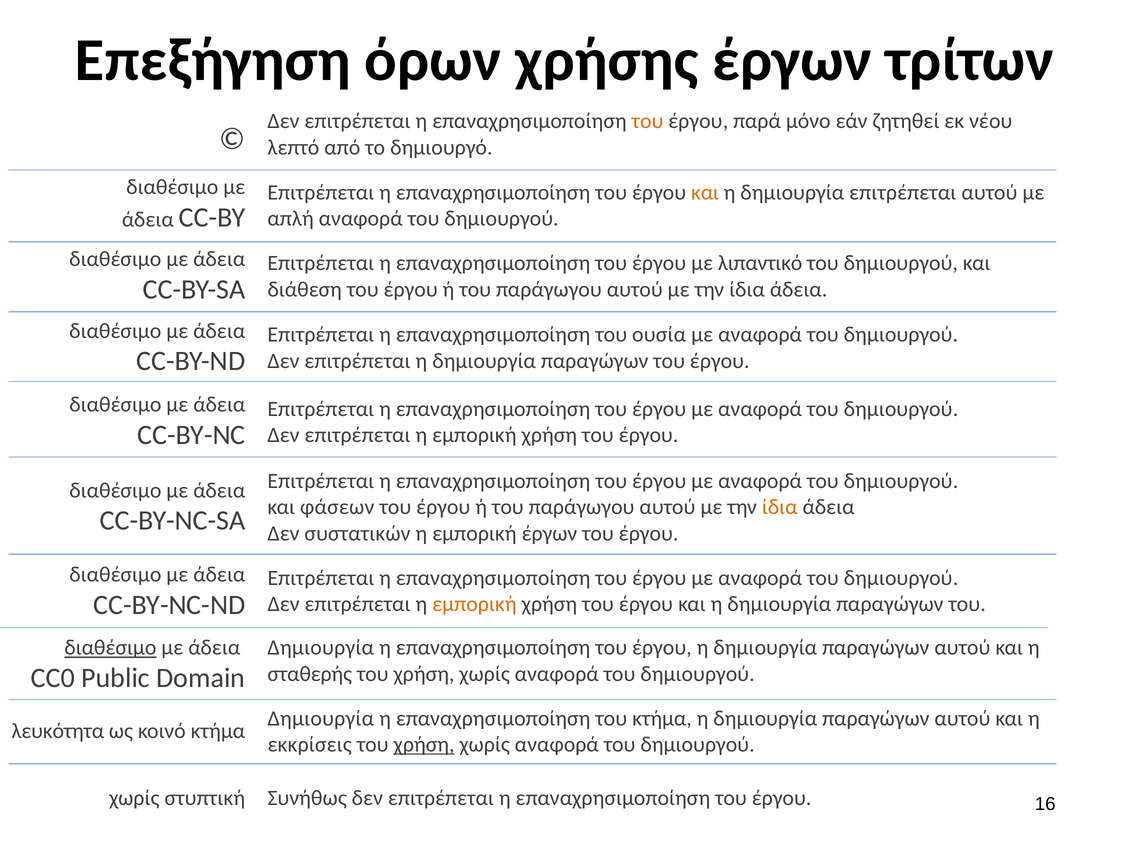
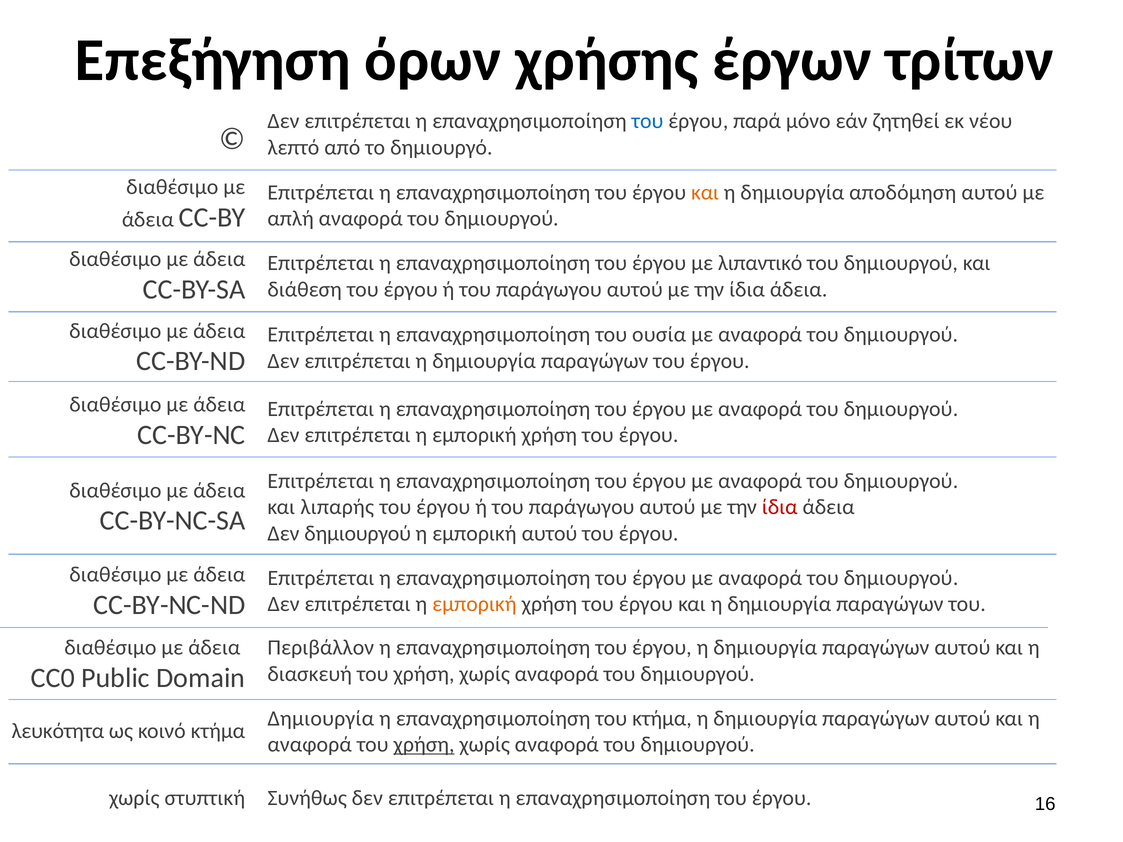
του at (647, 121) colour: orange -> blue
δημιουργία επιτρέπεται: επιτρέπεται -> αποδόμηση
φάσεων: φάσεων -> λιπαρής
ίδια at (780, 507) colour: orange -> red
Δεν συστατικών: συστατικών -> δημιουργού
εμπορική έργων: έργων -> αυτού
διαθέσιμο at (110, 648) underline: present -> none
Δημιουργία at (321, 648): Δημιουργία -> Περιβάλλον
σταθερής: σταθερής -> διασκευή
εκκρίσεις at (310, 745): εκκρίσεις -> αναφορά
